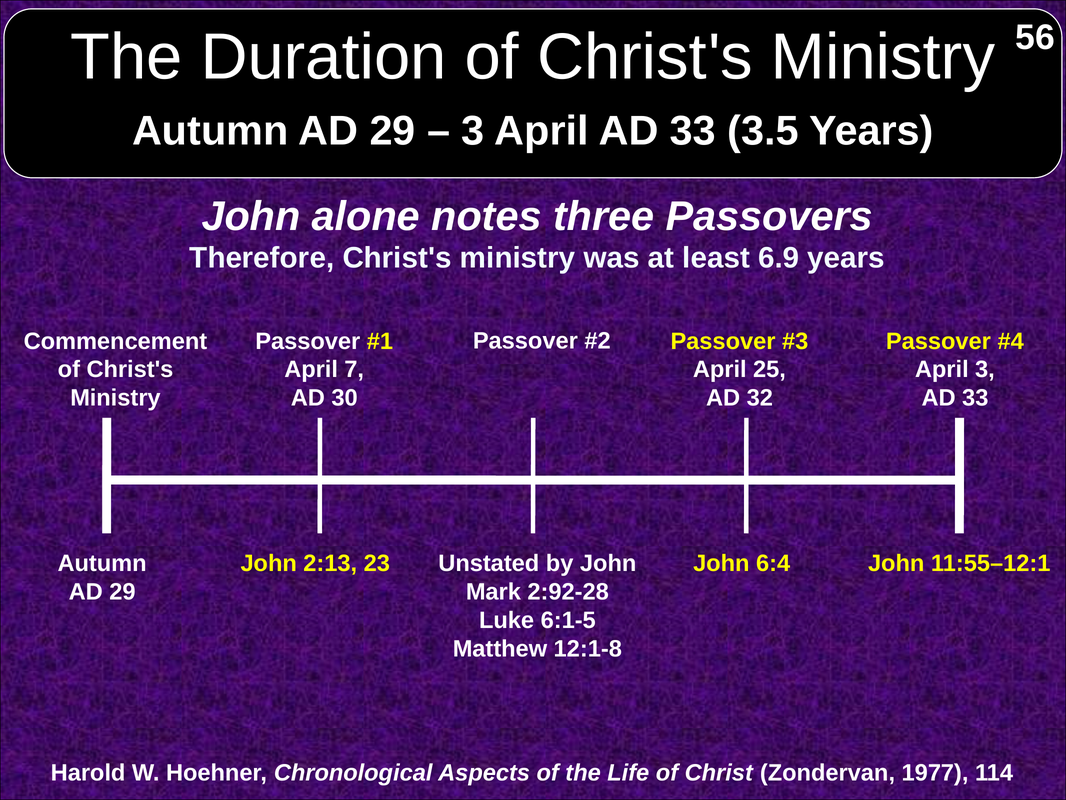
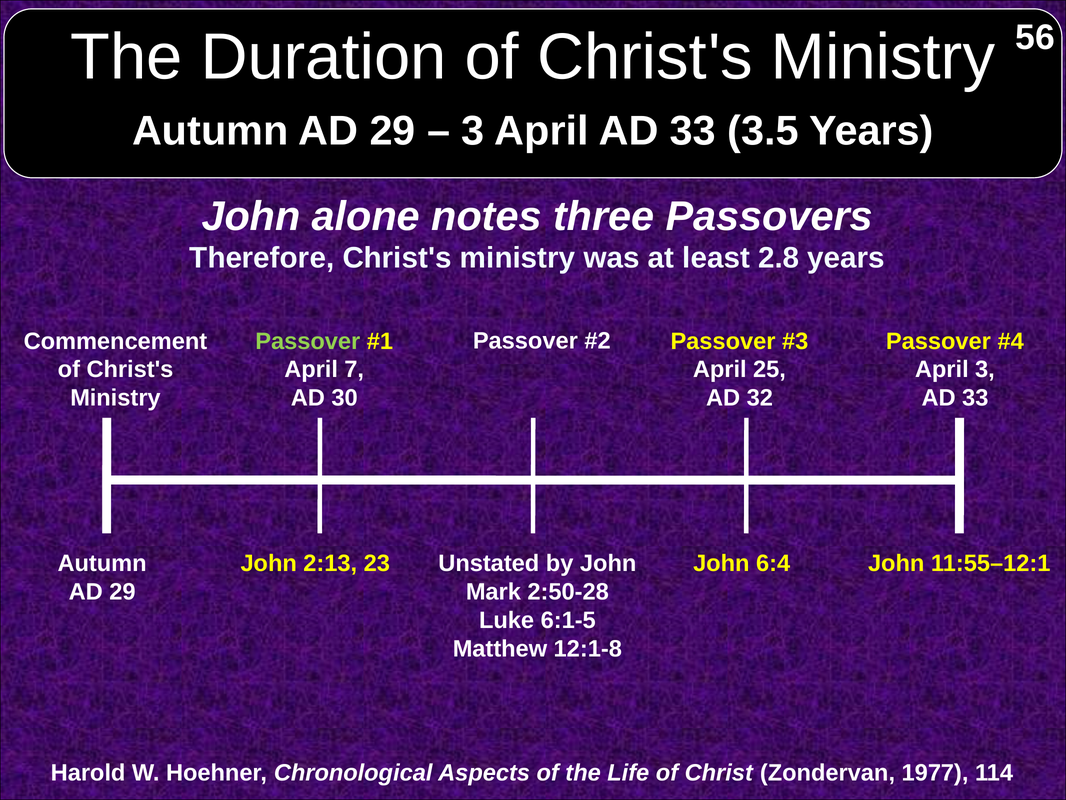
6.9: 6.9 -> 2.8
Passover at (308, 341) colour: white -> light green
2:92-28: 2:92-28 -> 2:50-28
